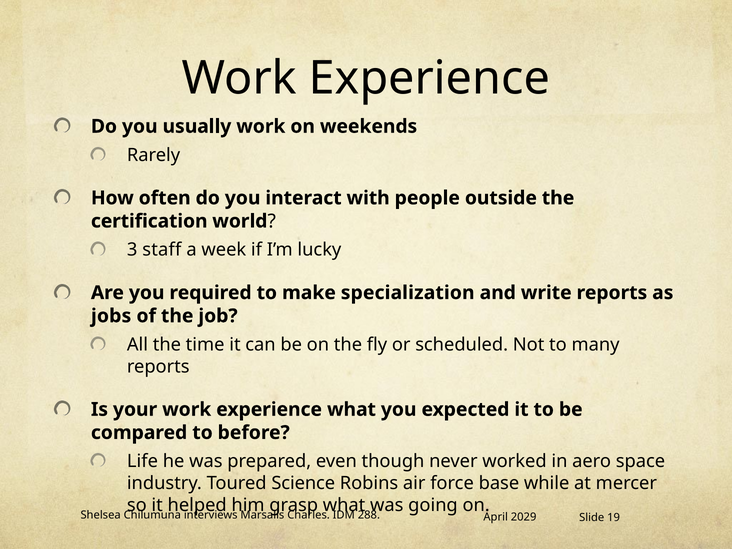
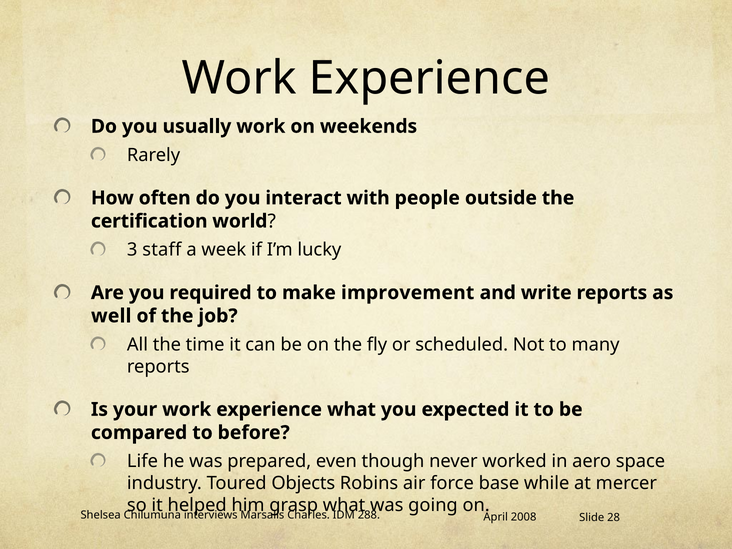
specialization: specialization -> improvement
jobs: jobs -> well
Science: Science -> Objects
2029: 2029 -> 2008
19: 19 -> 28
